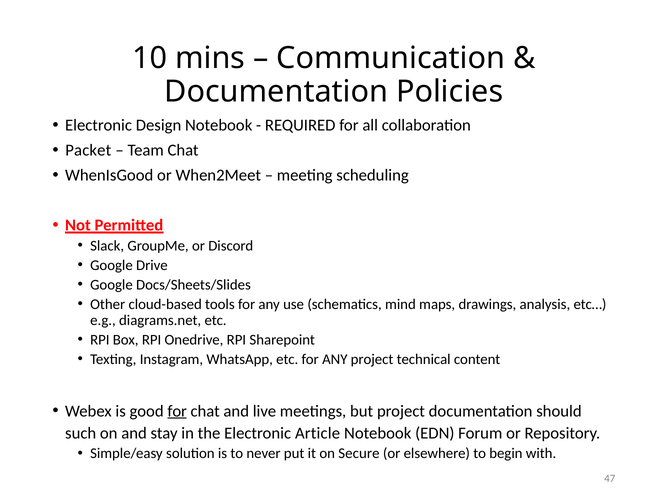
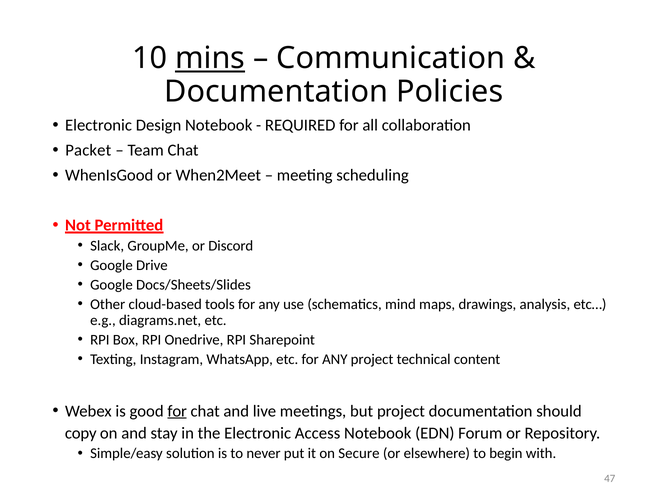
mins underline: none -> present
such: such -> copy
Article: Article -> Access
